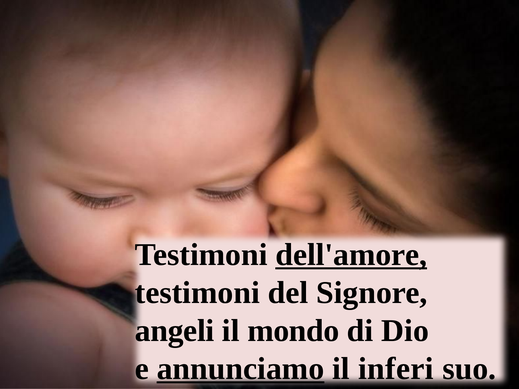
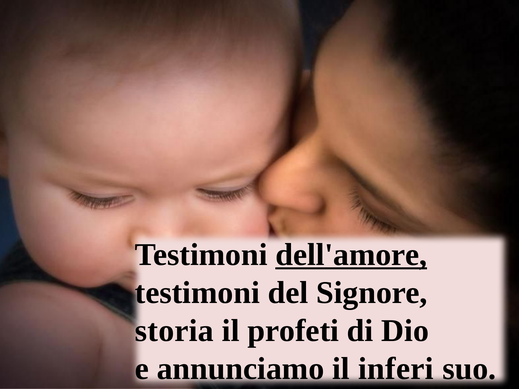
angeli: angeli -> storia
mondo: mondo -> profeti
annunciamo underline: present -> none
